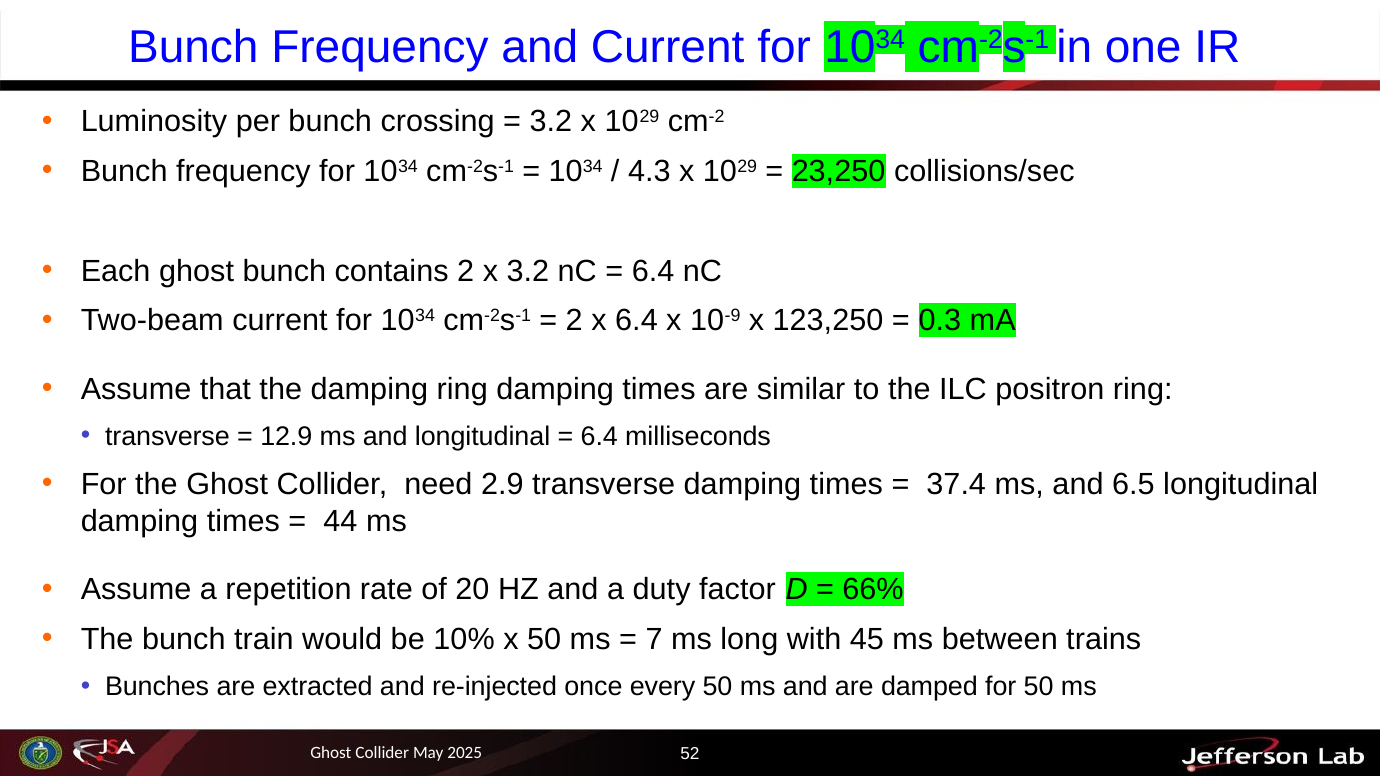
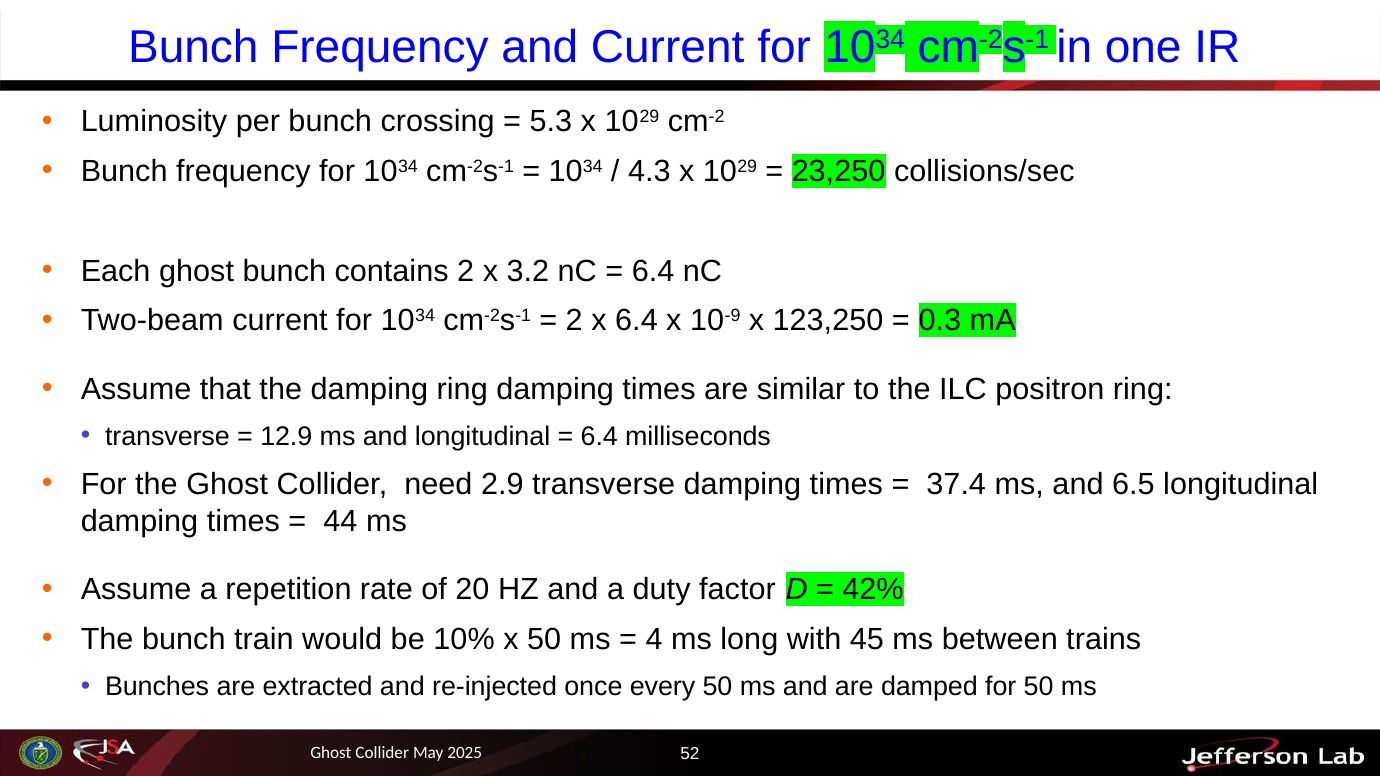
3.2 at (551, 122): 3.2 -> 5.3
66%: 66% -> 42%
7: 7 -> 4
